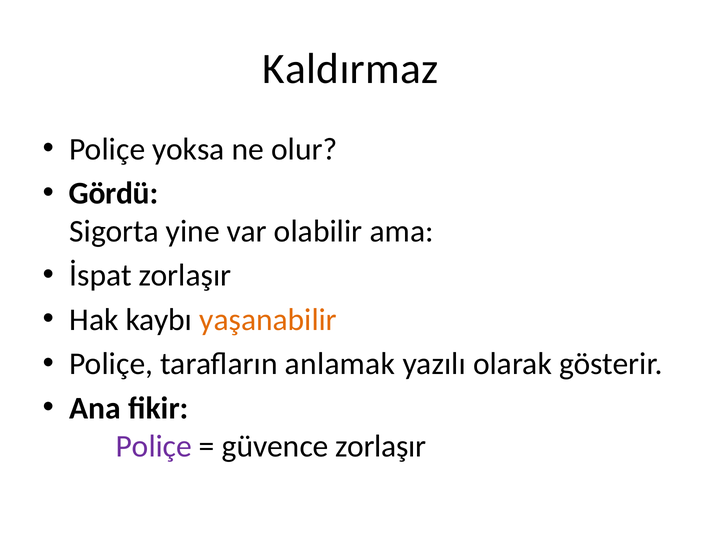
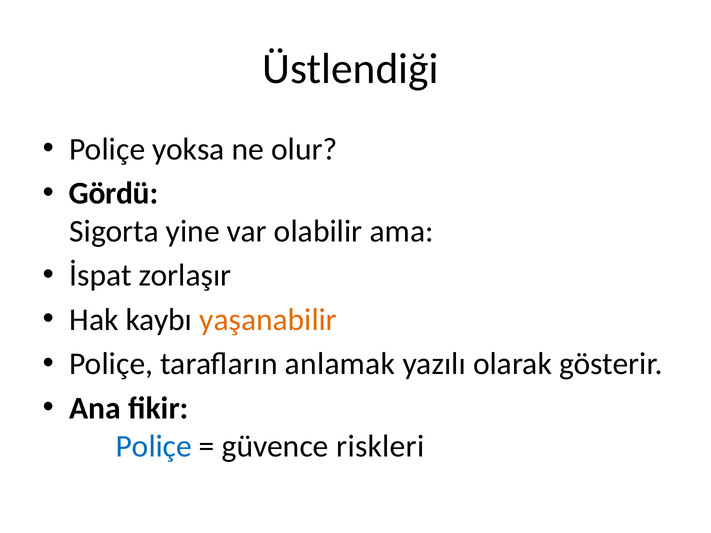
Kaldırmaz: Kaldırmaz -> Üstlendiği
Poliçe at (154, 446) colour: purple -> blue
güvence zorlaşır: zorlaşır -> riskleri
